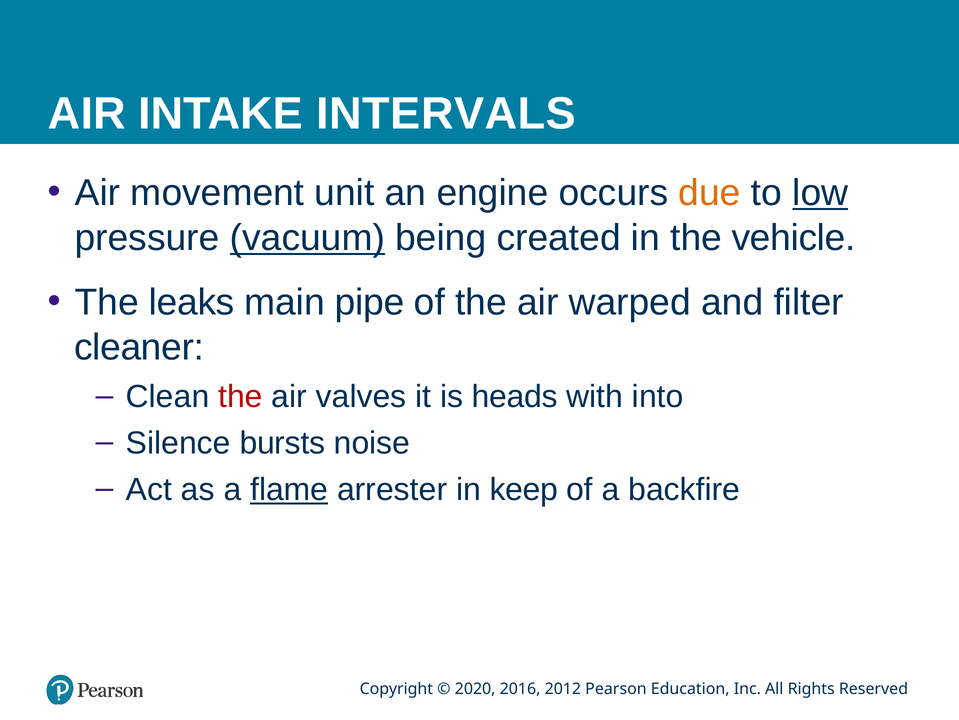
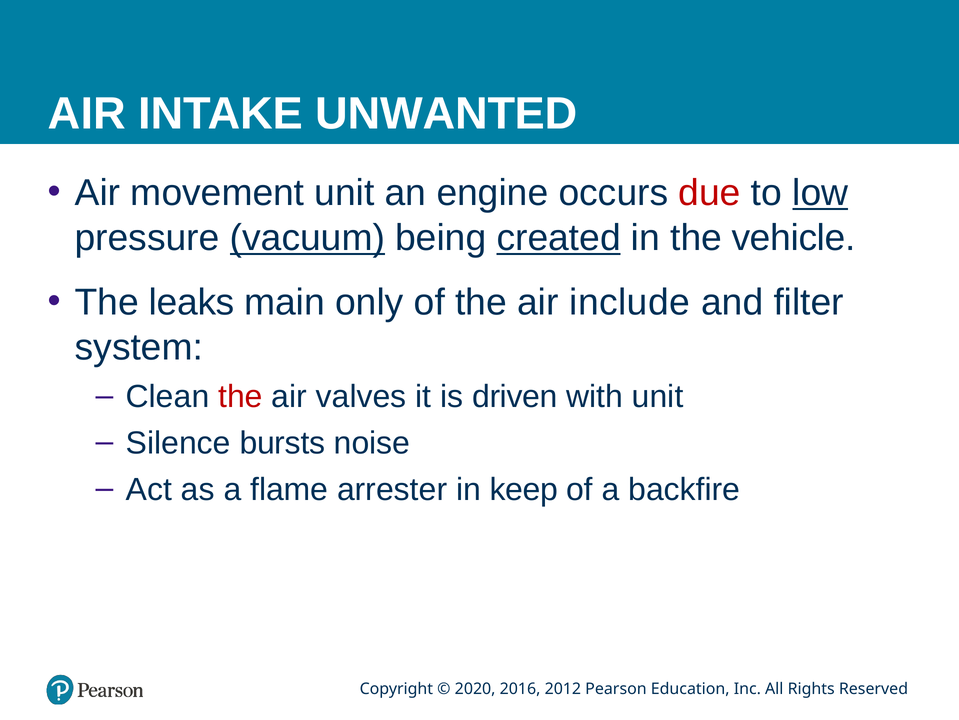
INTERVALS: INTERVALS -> UNWANTED
due colour: orange -> red
created underline: none -> present
pipe: pipe -> only
warped: warped -> include
cleaner: cleaner -> system
heads: heads -> driven
with into: into -> unit
flame underline: present -> none
